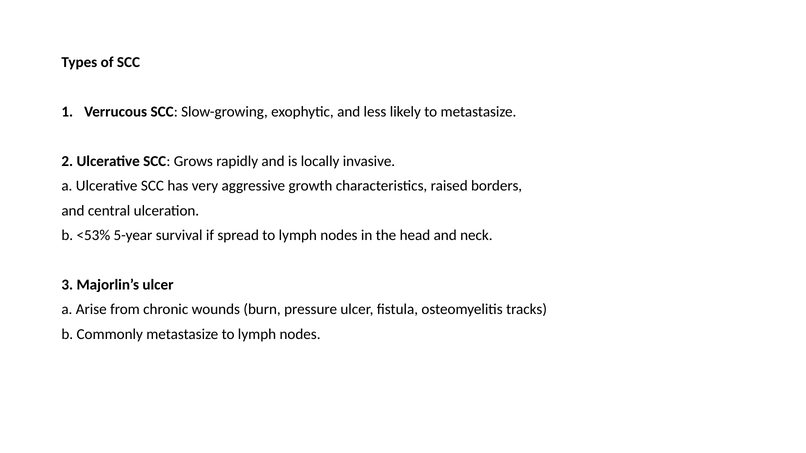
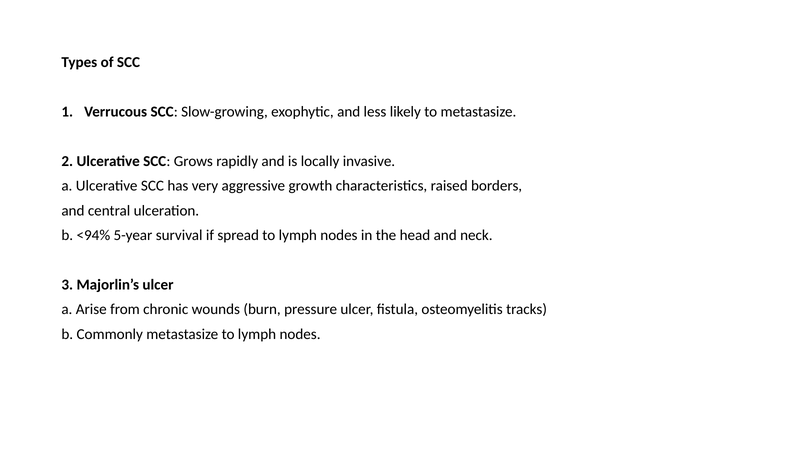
<53%: <53% -> <94%
